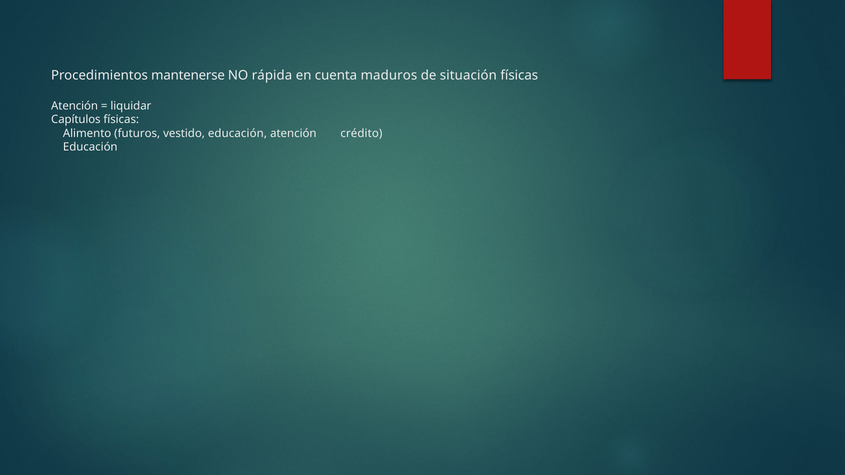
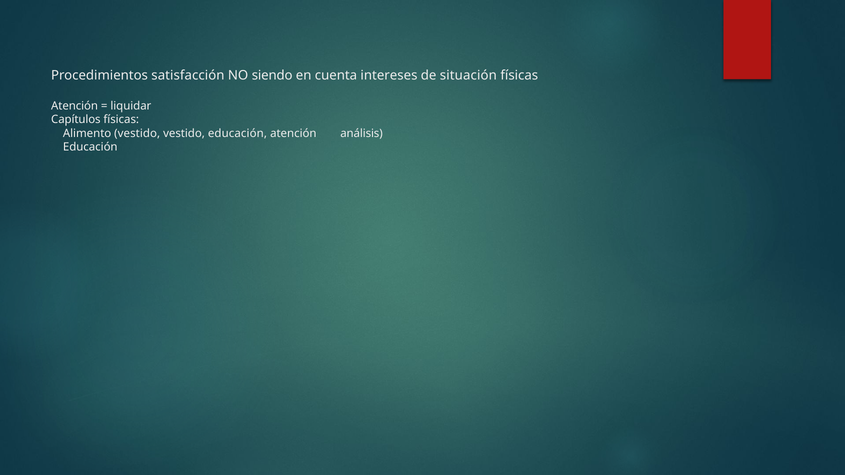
mantenerse: mantenerse -> satisfacción
rápida: rápida -> siendo
maduros: maduros -> intereses
Alimento futuros: futuros -> vestido
crédito: crédito -> análisis
